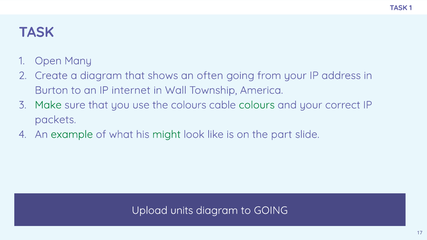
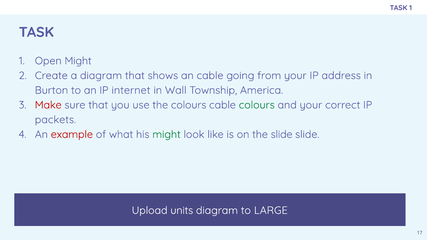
Open Many: Many -> Might
an often: often -> cable
Make colour: green -> red
example colour: green -> red
the part: part -> slide
to GOING: GOING -> LARGE
